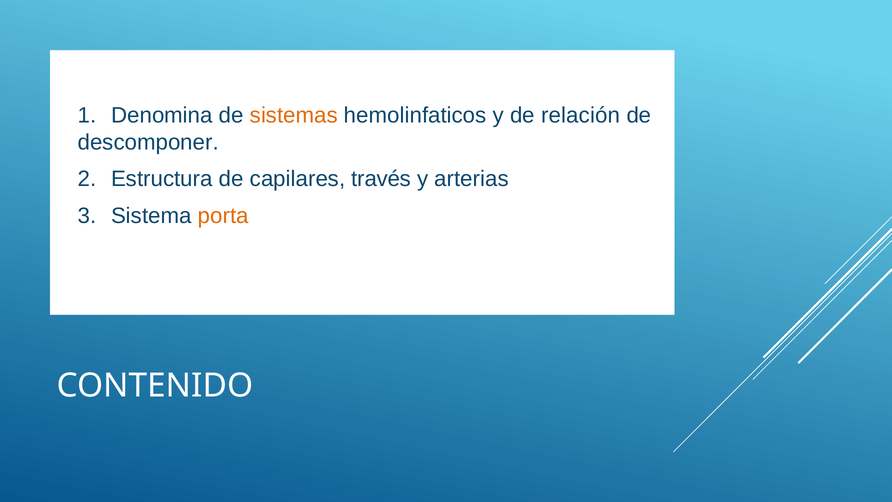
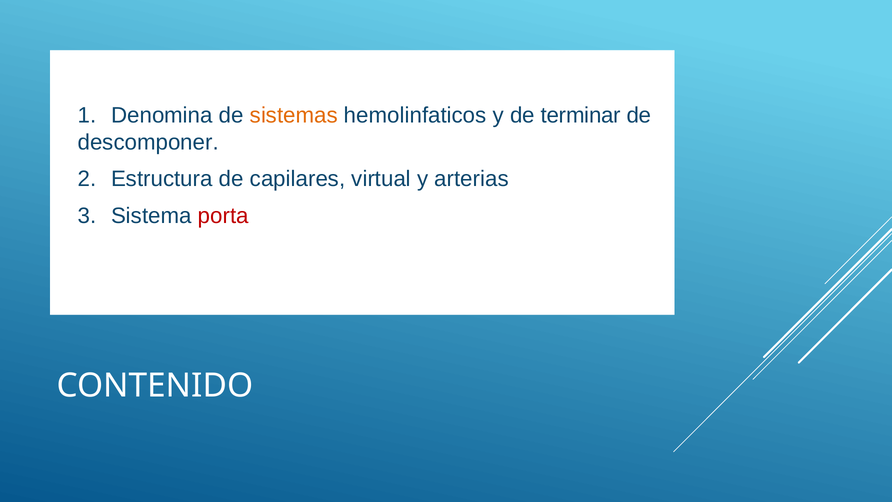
relación: relación -> terminar
través: través -> virtual
porta colour: orange -> red
